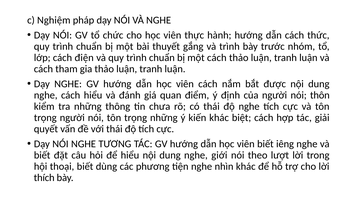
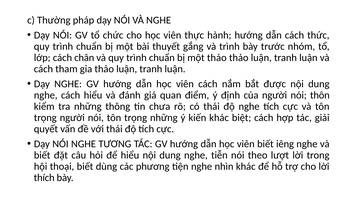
Nghiệm: Nghiệm -> Thường
điện: điện -> chân
một cách: cách -> thảo
giới: giới -> tiễn
